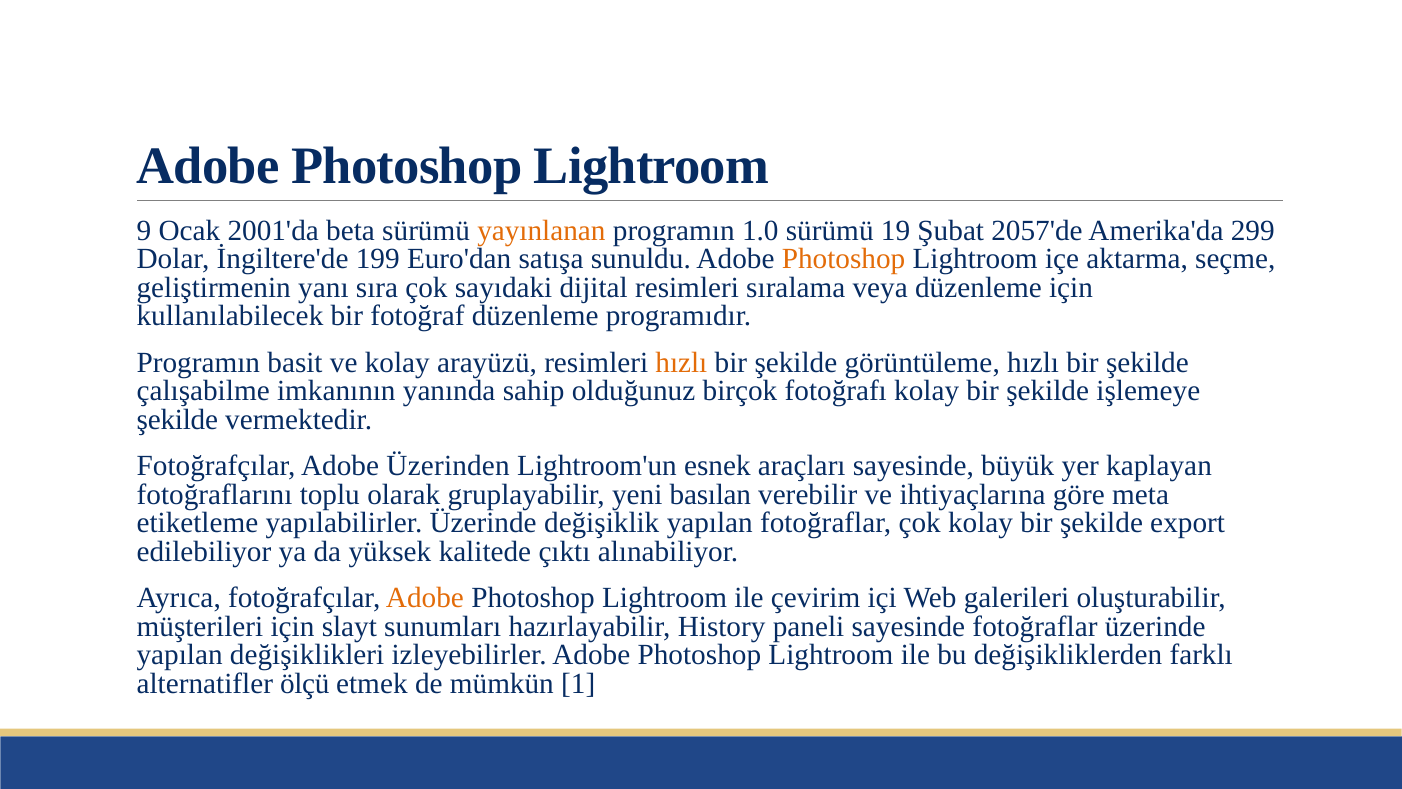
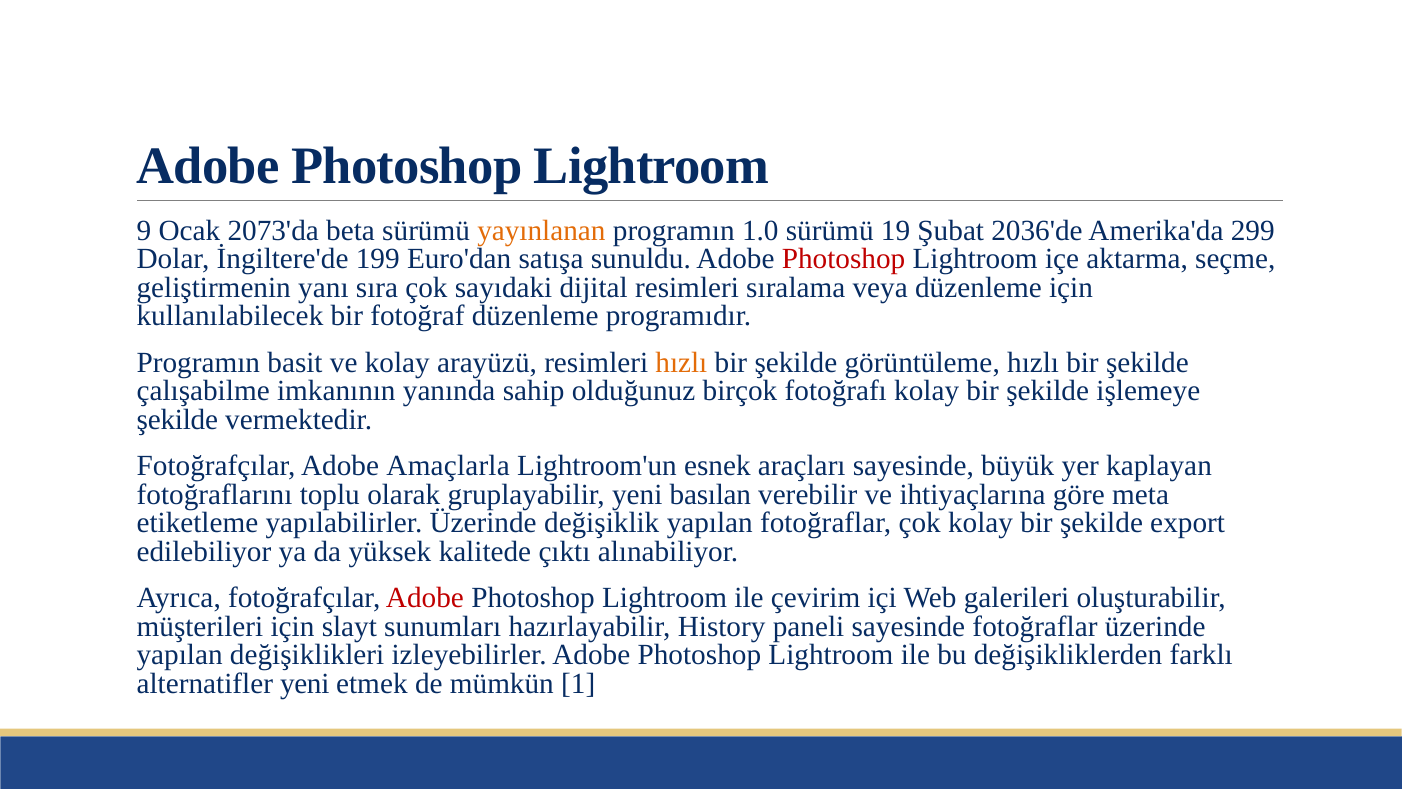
2001'da: 2001'da -> 2073'da
2057'de: 2057'de -> 2036'de
Photoshop at (844, 259) colour: orange -> red
Üzerinden: Üzerinden -> Amaçlarla
Adobe at (425, 598) colour: orange -> red
alternatifler ölçü: ölçü -> yeni
